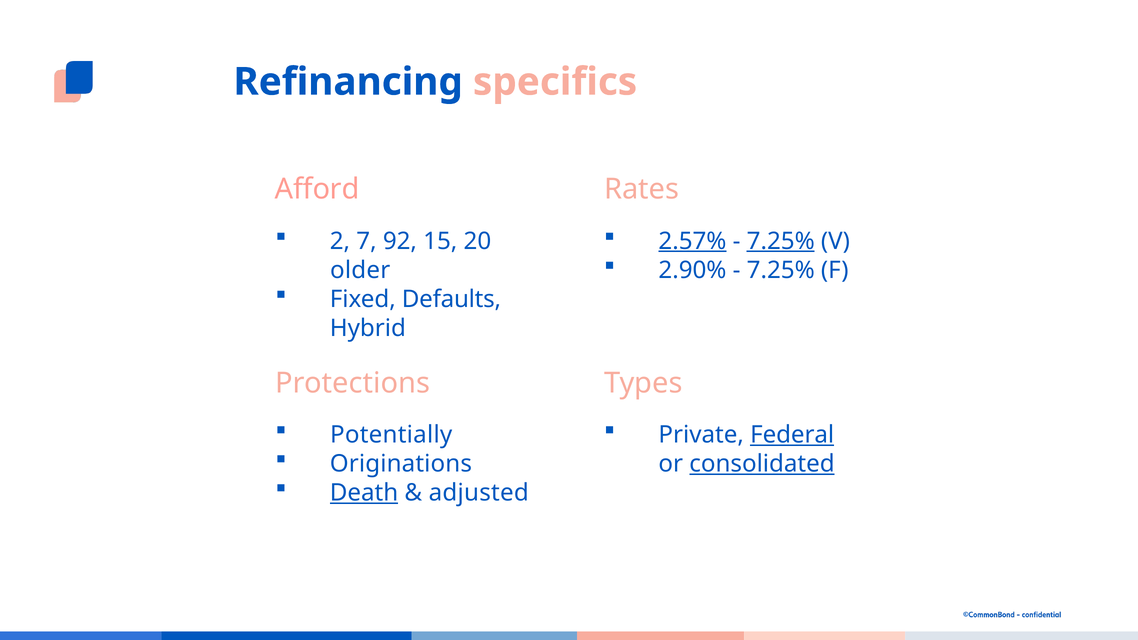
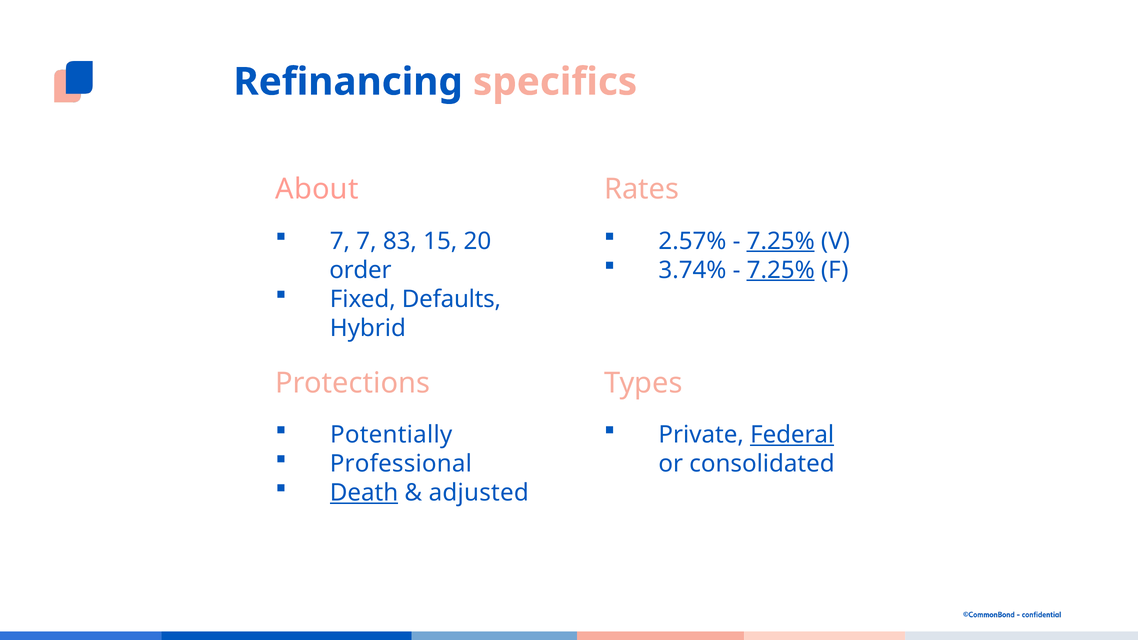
Afford: Afford -> About
2 at (340, 241): 2 -> 7
92: 92 -> 83
2.57% underline: present -> none
2.90%: 2.90% -> 3.74%
7.25% at (781, 270) underline: none -> present
older: older -> order
Originations: Originations -> Professional
consolidated underline: present -> none
